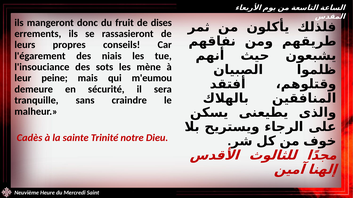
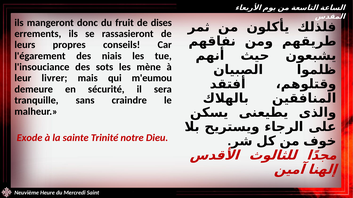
peine: peine -> livrer
Cadès: Cadès -> Exode
